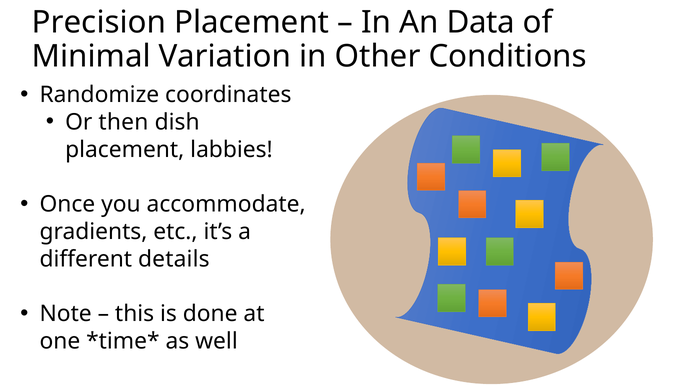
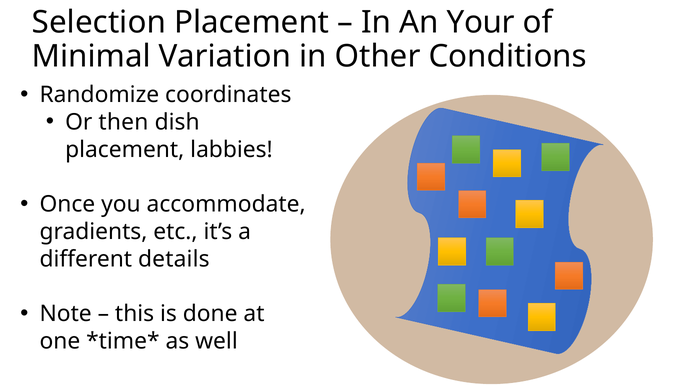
Precision: Precision -> Selection
Data: Data -> Your
